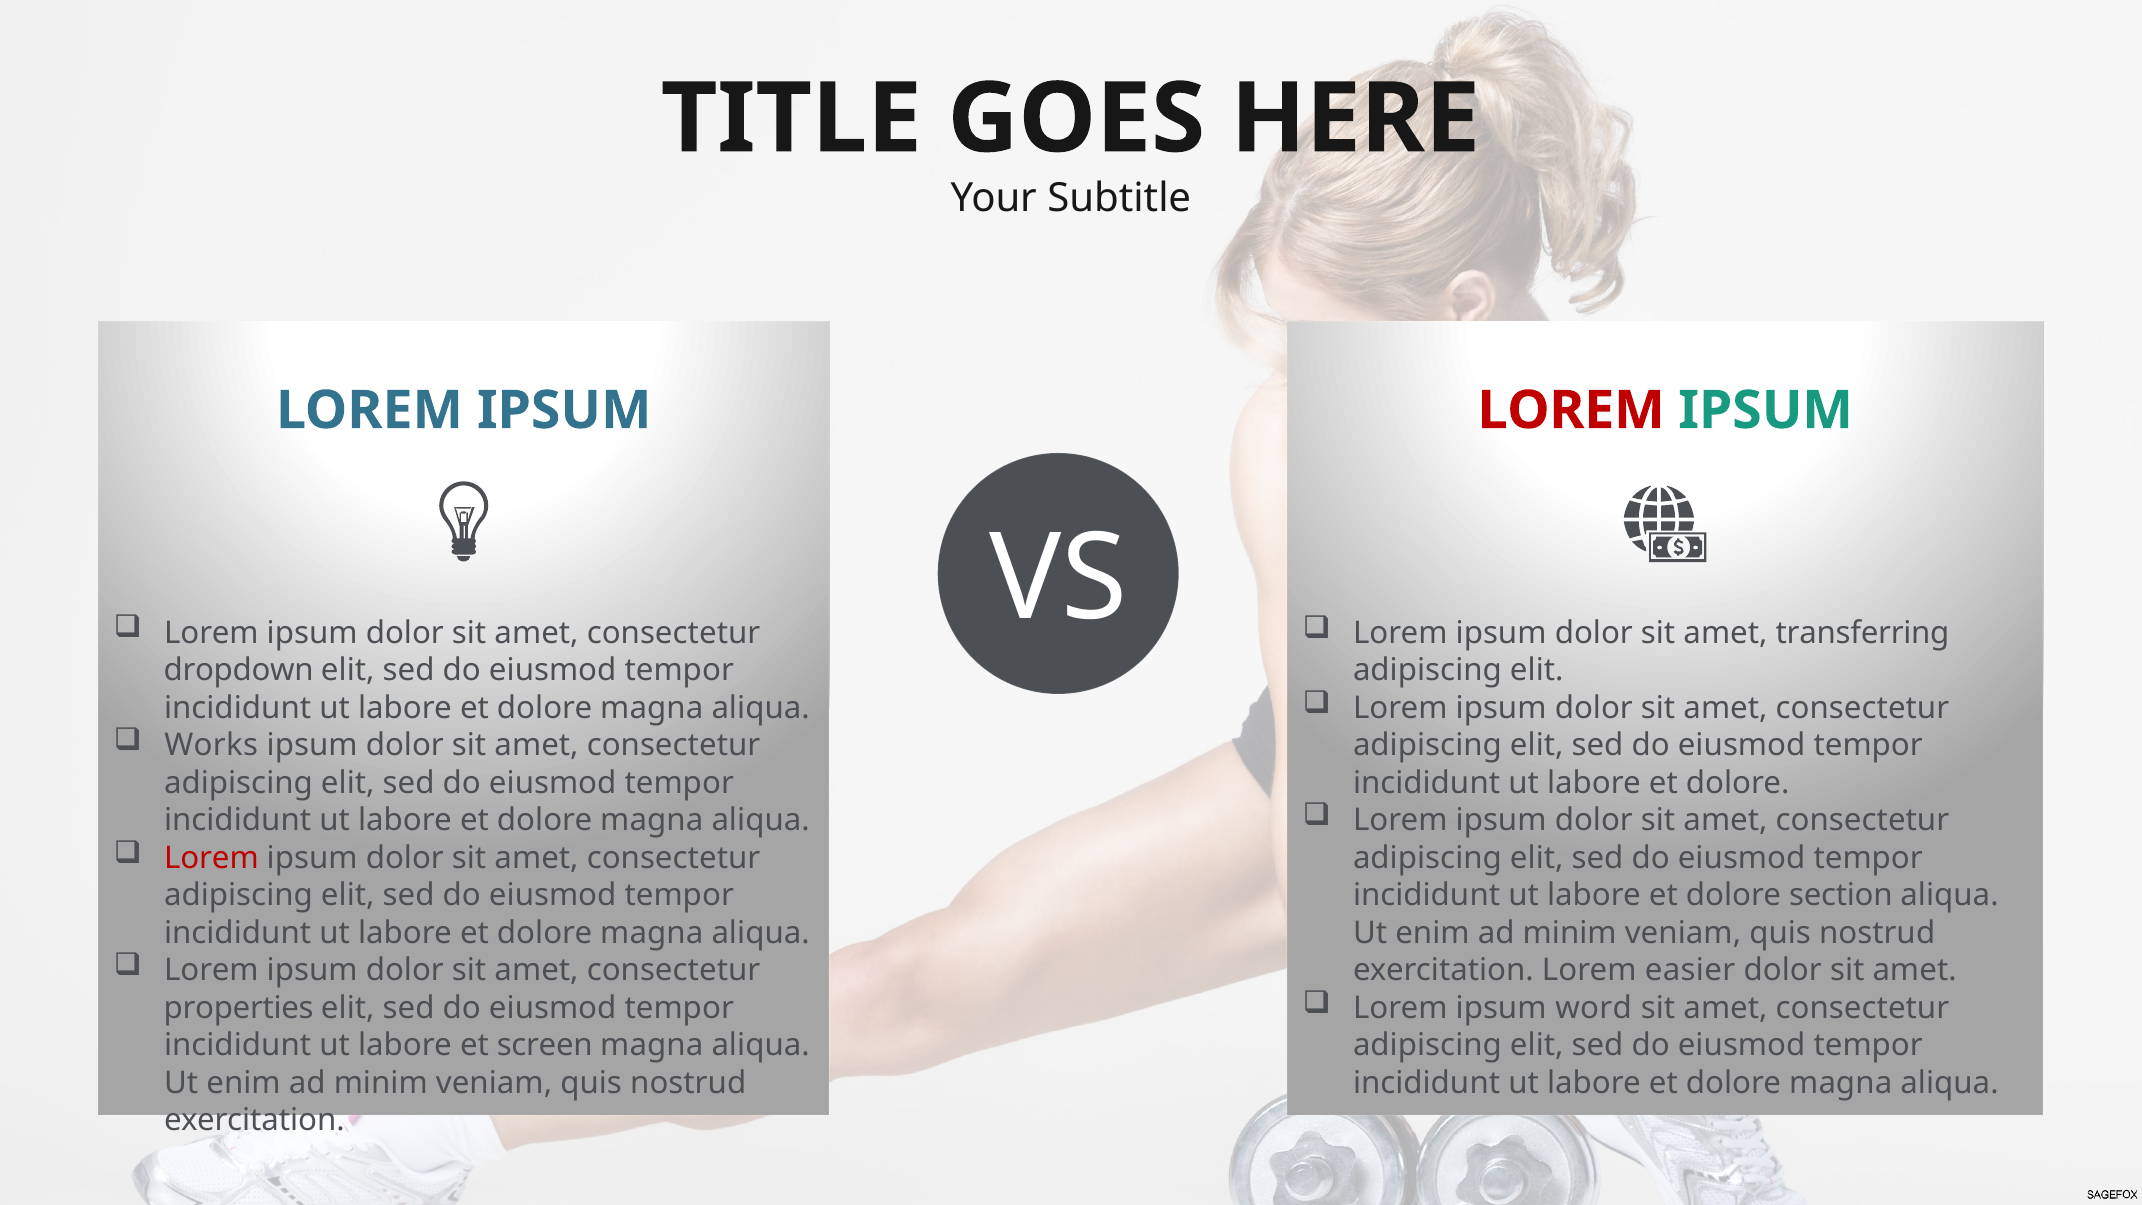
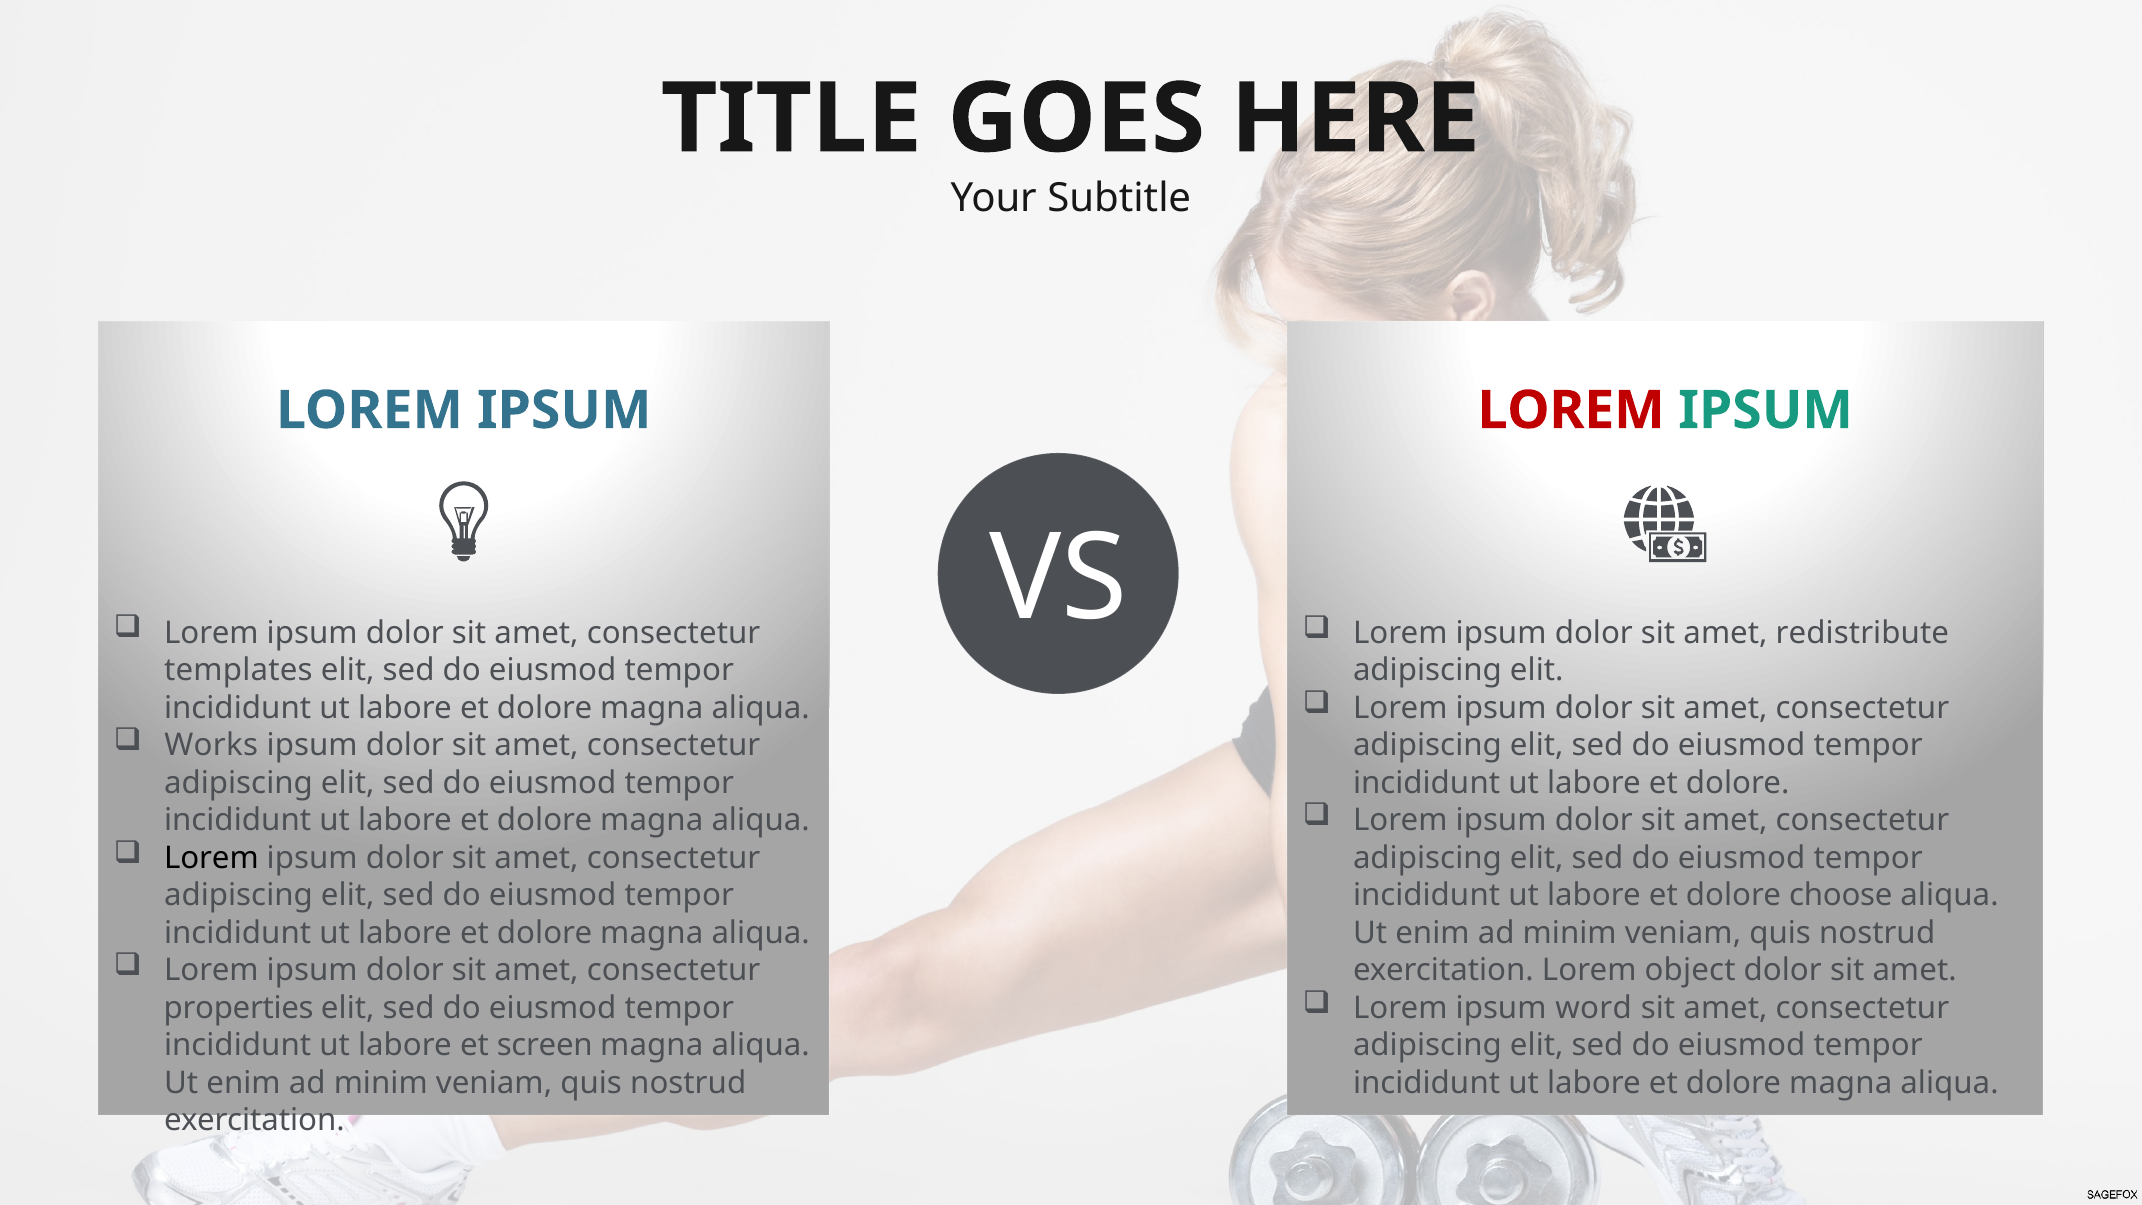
transferring: transferring -> redistribute
dropdown: dropdown -> templates
Lorem at (211, 858) colour: red -> black
section: section -> choose
easier: easier -> object
